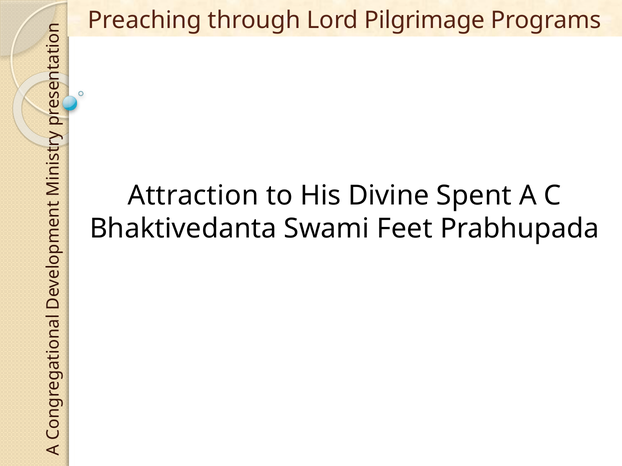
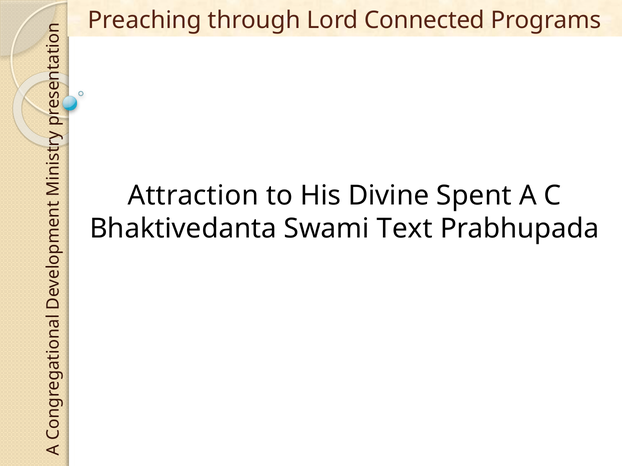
Pilgrimage: Pilgrimage -> Connected
Feet: Feet -> Text
